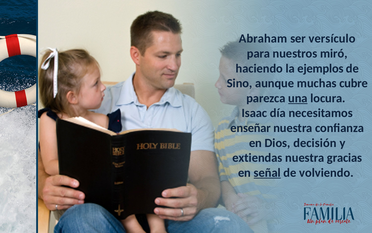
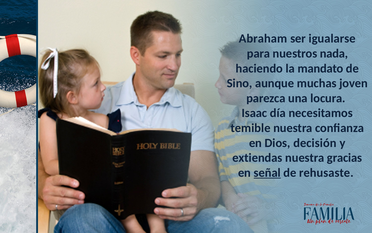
versículo: versículo -> igualarse
miró: miró -> nada
ejemplos: ejemplos -> mandato
cubre: cubre -> joven
una underline: present -> none
enseñar: enseñar -> temible
volviendo: volviendo -> rehusaste
